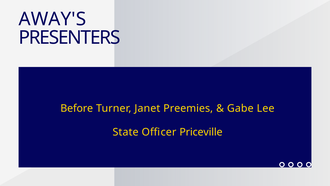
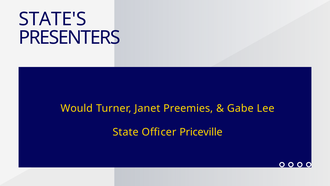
AWAY'S: AWAY'S -> STATE'S
Before: Before -> Would
